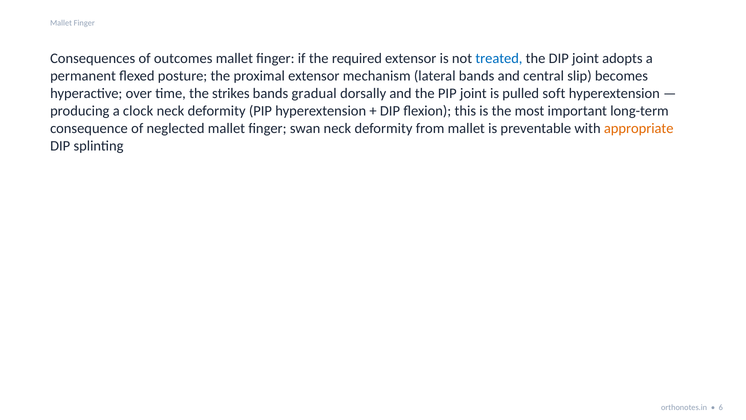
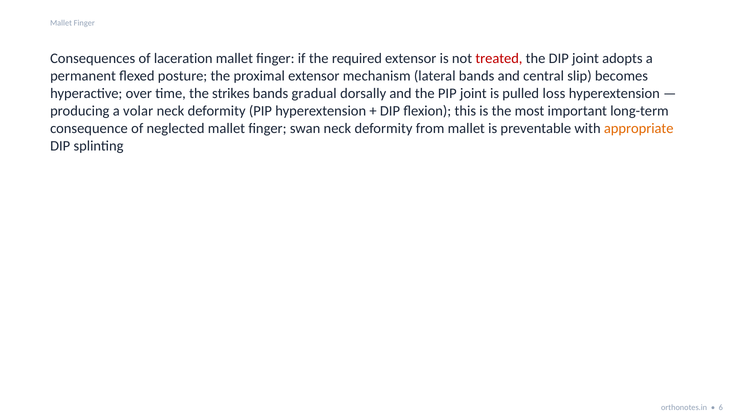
outcomes: outcomes -> laceration
treated colour: blue -> red
soft: soft -> loss
clock: clock -> volar
